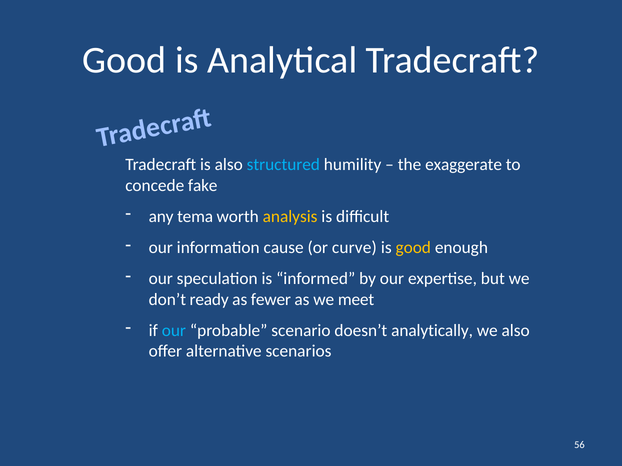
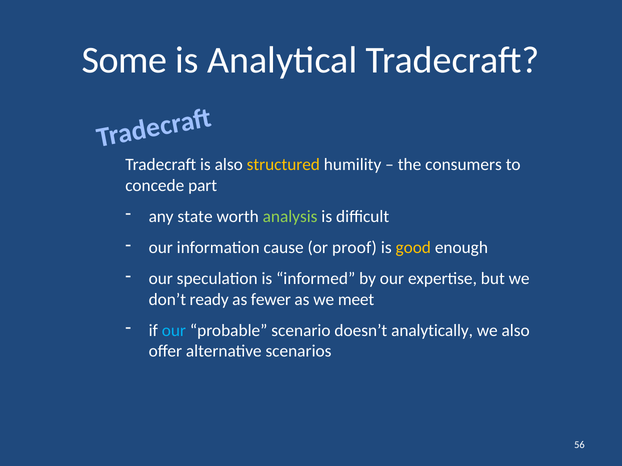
Good at (124, 60): Good -> Some
structured colour: light blue -> yellow
exaggerate: exaggerate -> consumers
fake: fake -> part
tema: tema -> state
analysis colour: yellow -> light green
curve: curve -> proof
